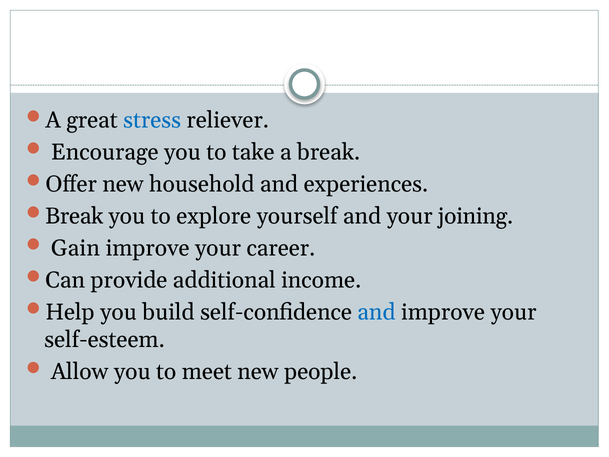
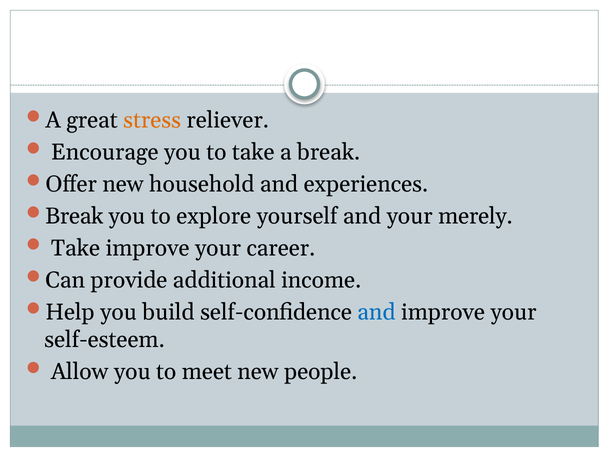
stress colour: blue -> orange
joining: joining -> merely
Gain at (75, 248): Gain -> Take
